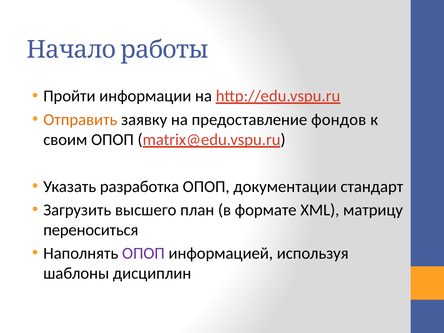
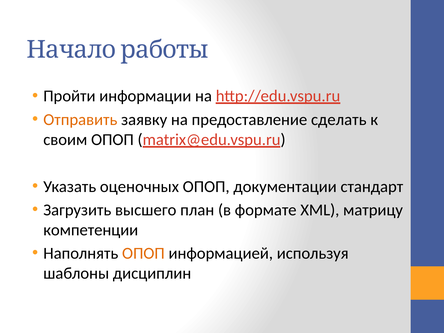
фондов: фондов -> сделать
разработка: разработка -> оценочных
переноситься: переноситься -> компетенции
ОПОП at (143, 253) colour: purple -> orange
